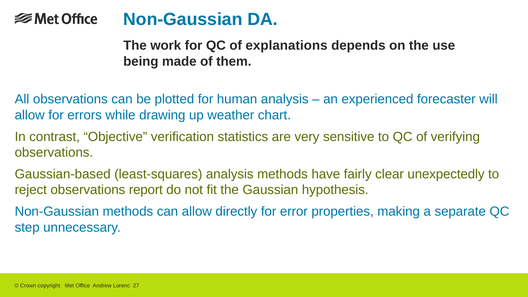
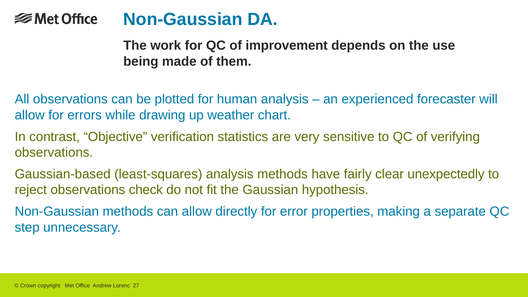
explanations: explanations -> improvement
report: report -> check
